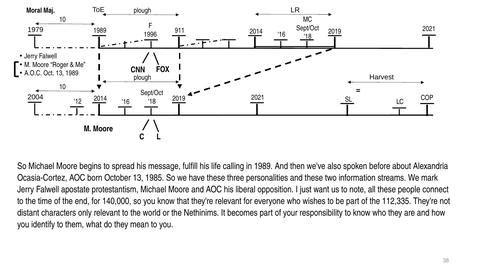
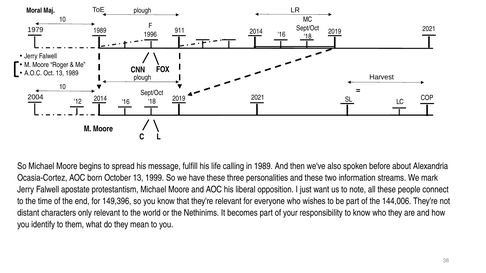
1985: 1985 -> 1999
140,000: 140,000 -> 149,396
112,335: 112,335 -> 144,006
